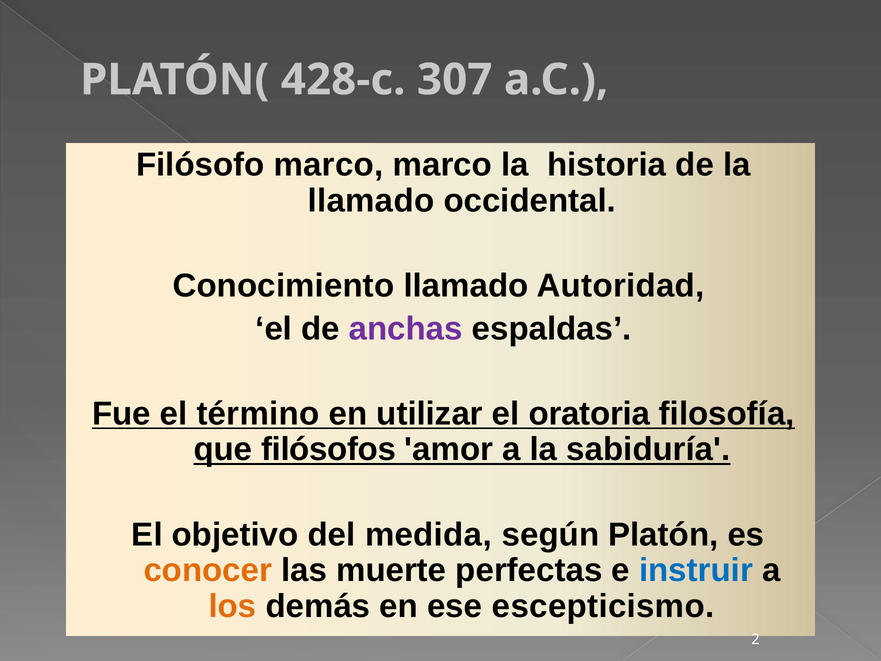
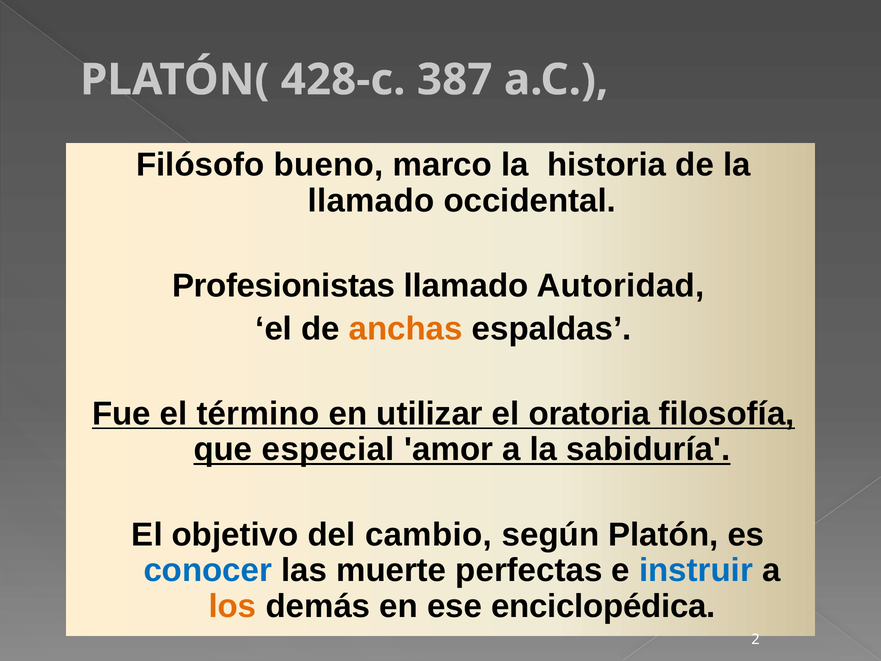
307: 307 -> 387
Filósofo marco: marco -> bueno
Conocimiento: Conocimiento -> Profesionistas
anchas colour: purple -> orange
filósofos: filósofos -> especial
medida: medida -> cambio
conocer colour: orange -> blue
escepticismo: escepticismo -> enciclopédica
